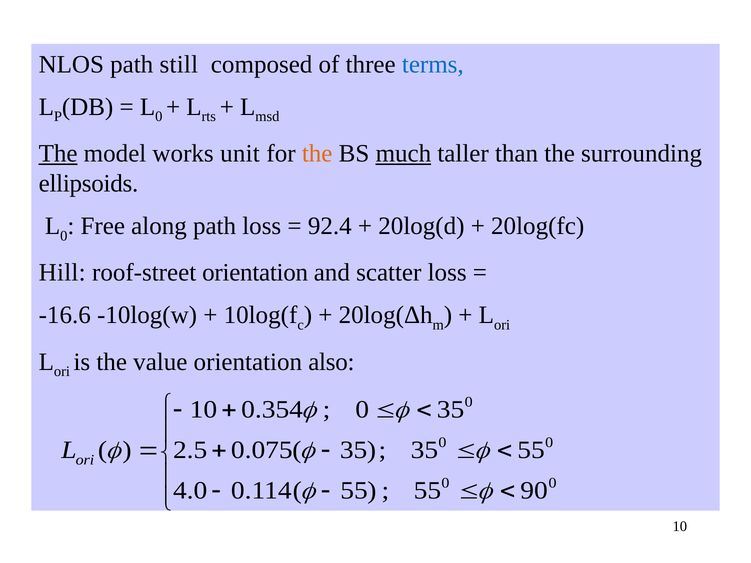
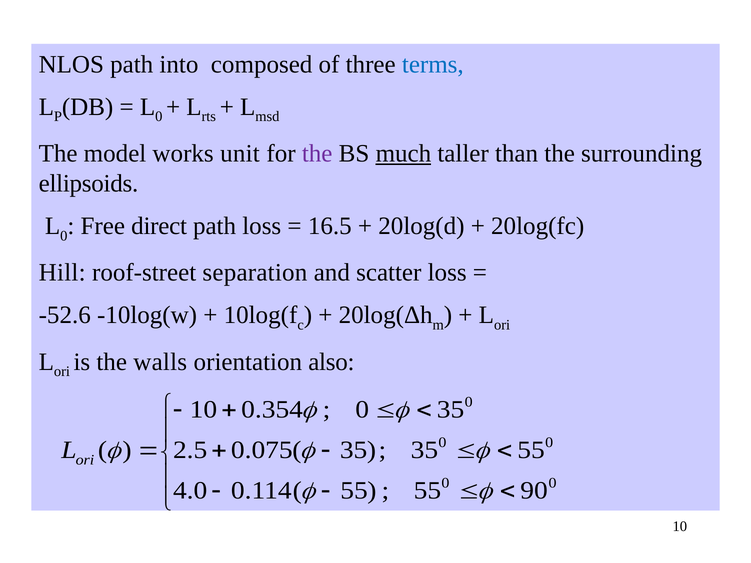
still: still -> into
The at (58, 154) underline: present -> none
the at (317, 154) colour: orange -> purple
along: along -> direct
92.4: 92.4 -> 16.5
roof-street orientation: orientation -> separation
-16.6: -16.6 -> -52.6
value: value -> walls
